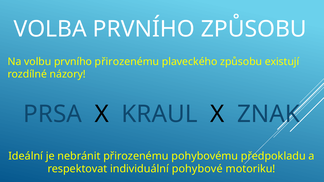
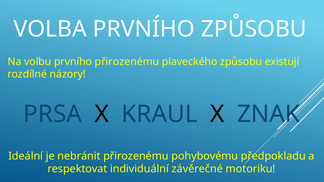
pohybové: pohybové -> závěrečné
